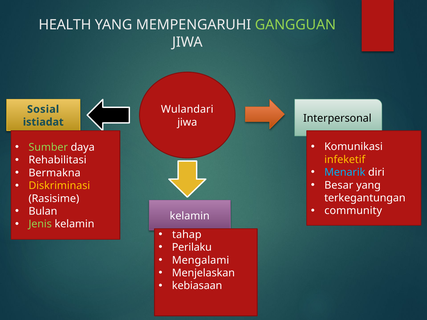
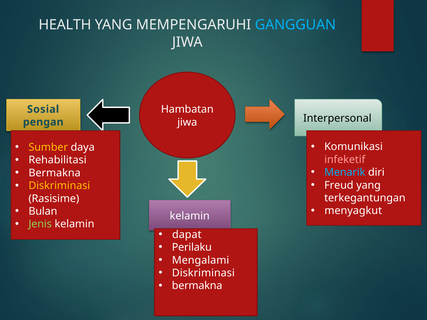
GANGGUAN colour: light green -> light blue
Wulandari: Wulandari -> Hambatan
istiadat: istiadat -> pengan
Sumber colour: light green -> yellow
infeketif colour: yellow -> pink
Besar: Besar -> Freud
community: community -> menyagkut
tahap: tahap -> dapat
Menjelaskan at (203, 273): Menjelaskan -> Diskriminasi
kebiasaan at (197, 286): kebiasaan -> bermakna
